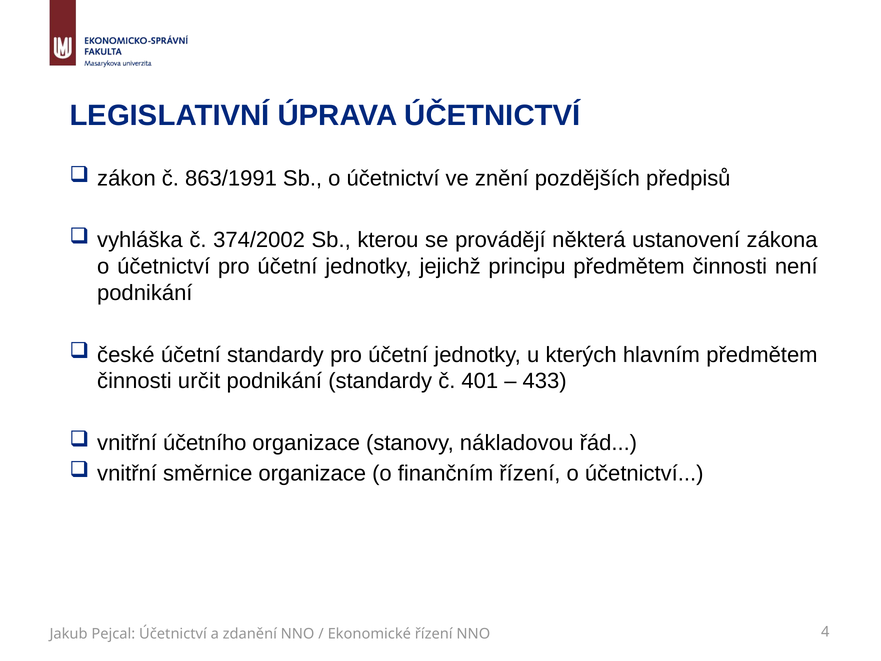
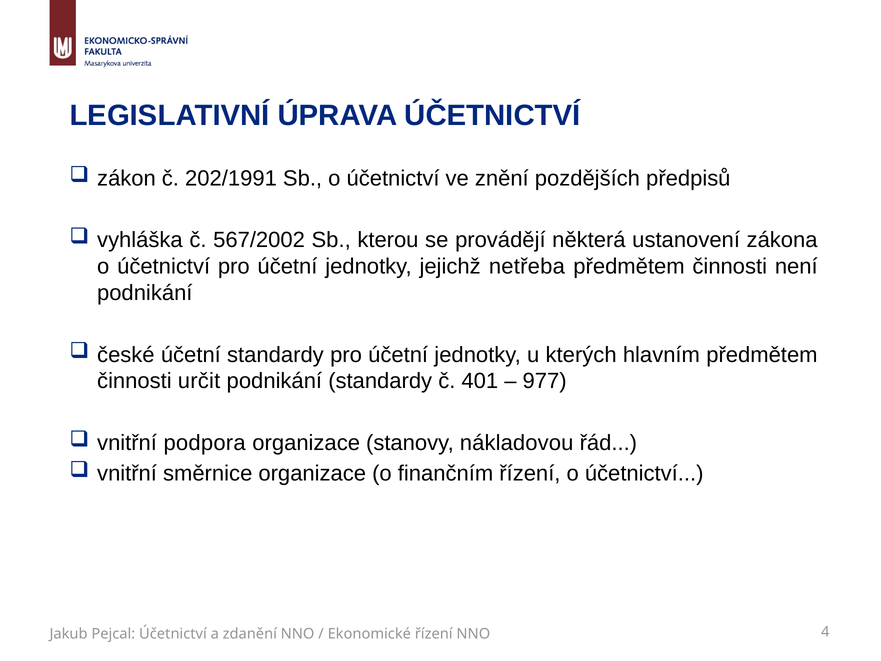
863/1991: 863/1991 -> 202/1991
374/2002: 374/2002 -> 567/2002
principu: principu -> netřeba
433: 433 -> 977
účetního: účetního -> podpora
